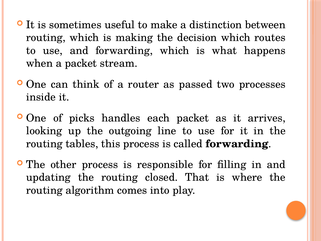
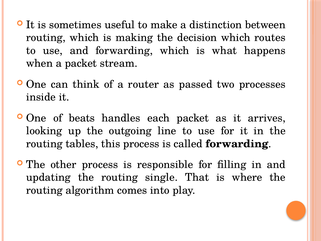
picks: picks -> beats
closed: closed -> single
